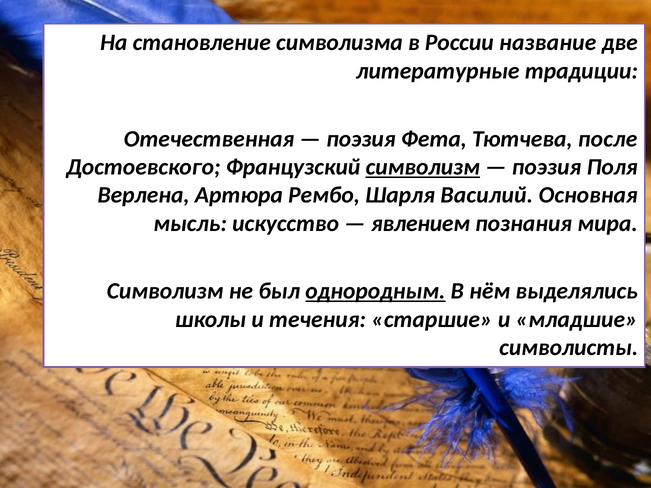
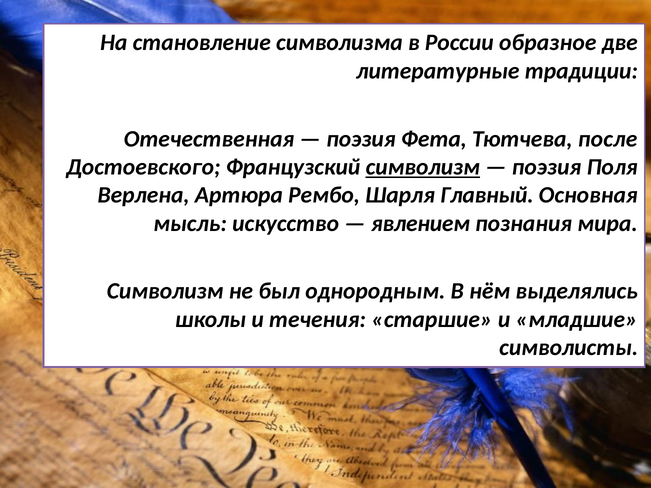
название: название -> образное
Василий: Василий -> Главный
однородным underline: present -> none
